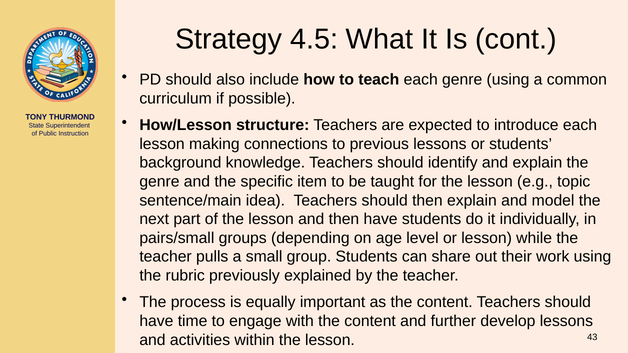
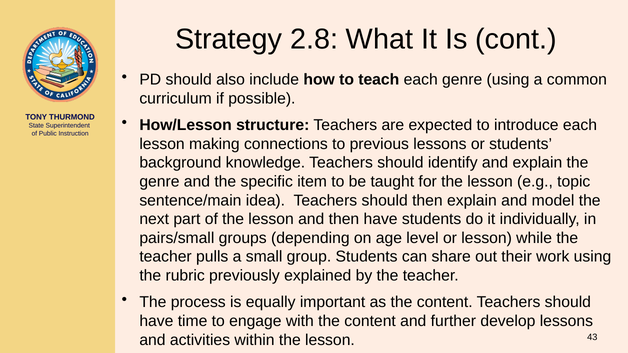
4.5: 4.5 -> 2.8
